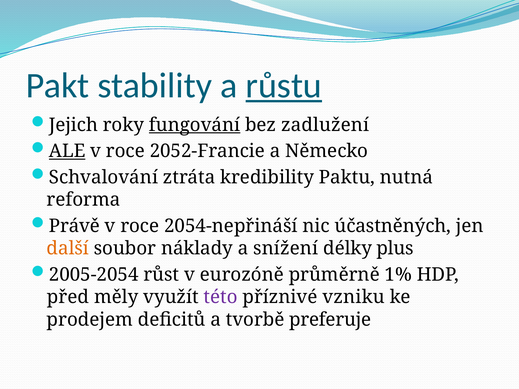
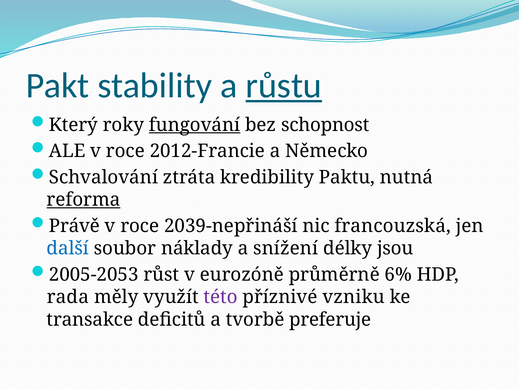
Jejich: Jejich -> Který
zadlužení: zadlužení -> schopnost
ALE underline: present -> none
2052-Francie: 2052-Francie -> 2012-Francie
reforma underline: none -> present
2054-nepřináší: 2054-nepřináší -> 2039-nepřináší
účastněných: účastněných -> francouzská
další colour: orange -> blue
plus: plus -> jsou
2005-2054: 2005-2054 -> 2005-2053
1%: 1% -> 6%
před: před -> rada
prodejem: prodejem -> transakce
